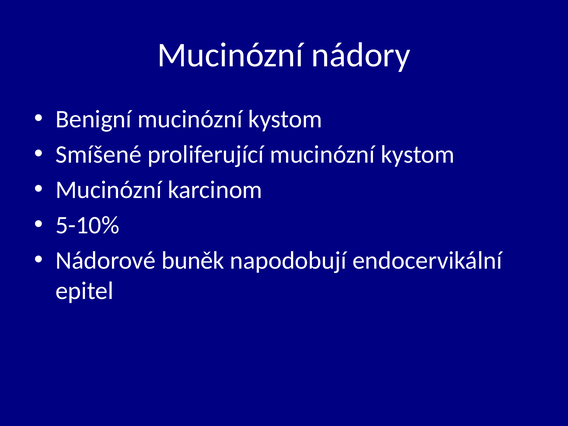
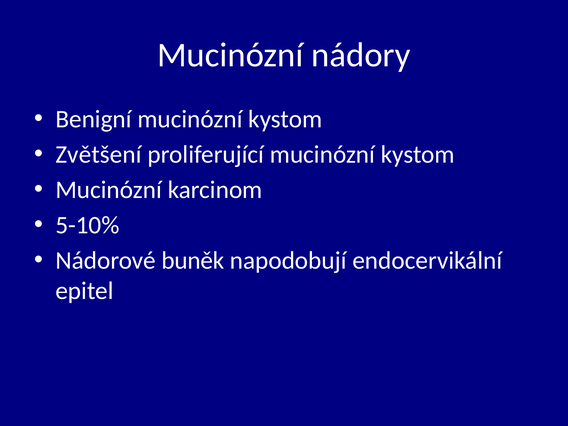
Smíšené: Smíšené -> Zvětšení
